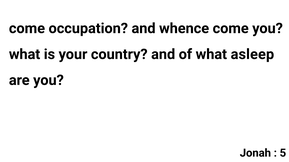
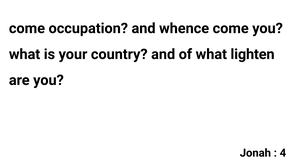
asleep: asleep -> lighten
5: 5 -> 4
